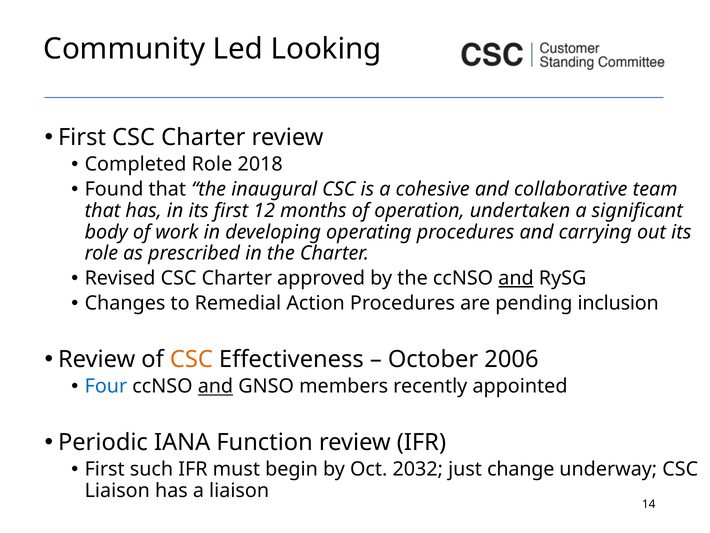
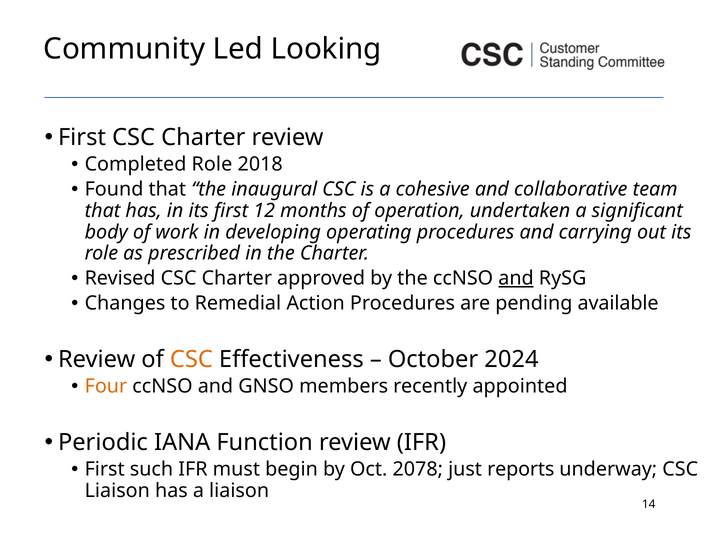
inclusion: inclusion -> available
2006: 2006 -> 2024
Four colour: blue -> orange
and at (215, 386) underline: present -> none
2032: 2032 -> 2078
change: change -> reports
